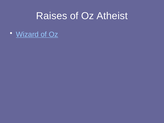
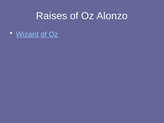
Atheist: Atheist -> Alonzo
